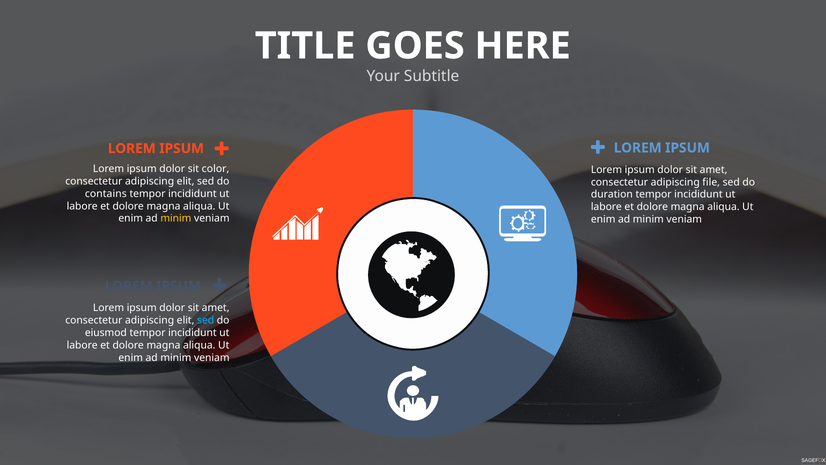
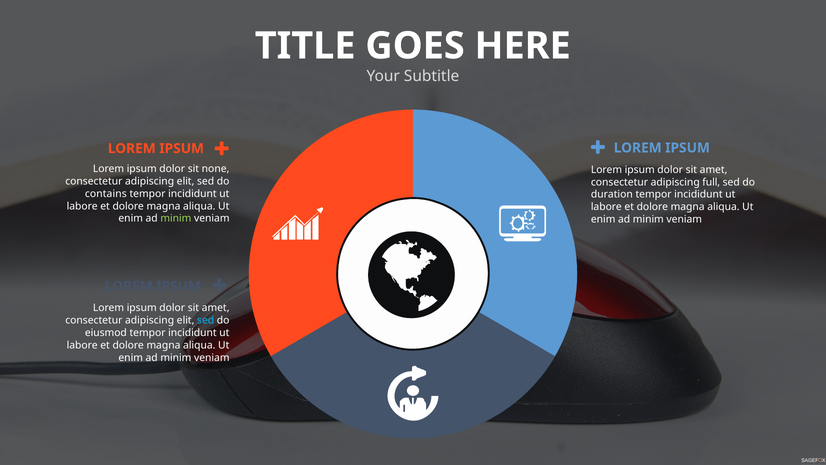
color: color -> none
file: file -> full
minim at (176, 218) colour: yellow -> light green
